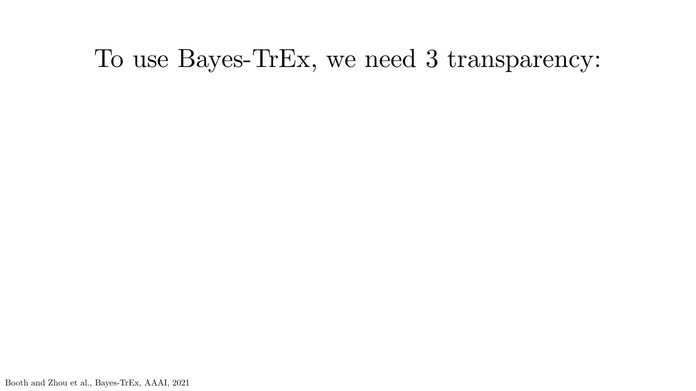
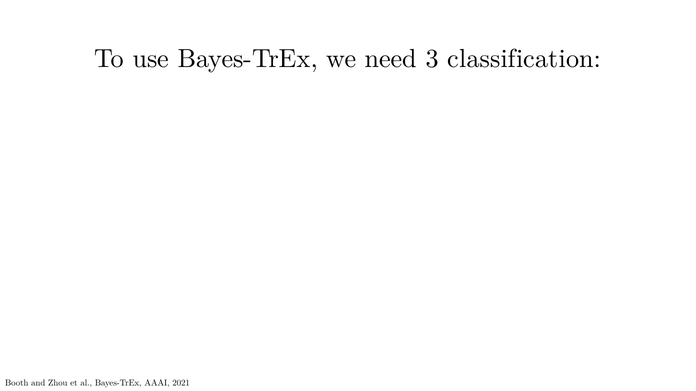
transparency: transparency -> classification
